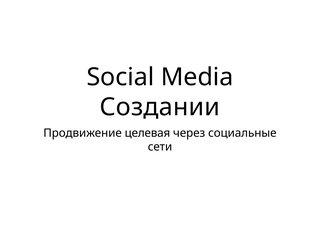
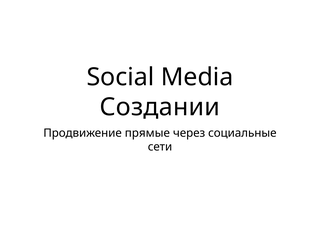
целевая: целевая -> прямые
